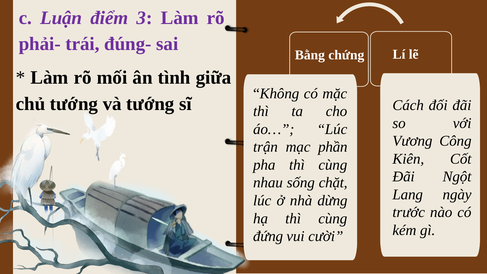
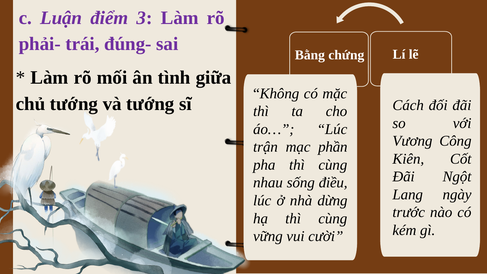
chặt: chặt -> điều
đứng: đứng -> vững
